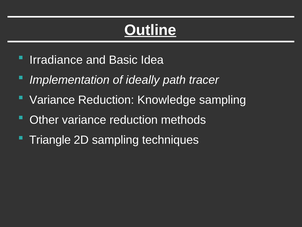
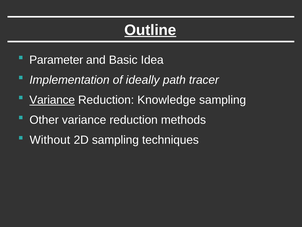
Irradiance: Irradiance -> Parameter
Variance at (52, 100) underline: none -> present
Triangle: Triangle -> Without
